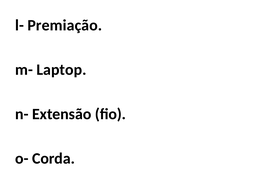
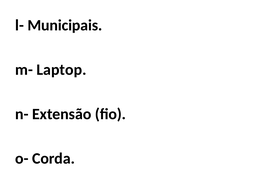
Premiação: Premiação -> Municipais
